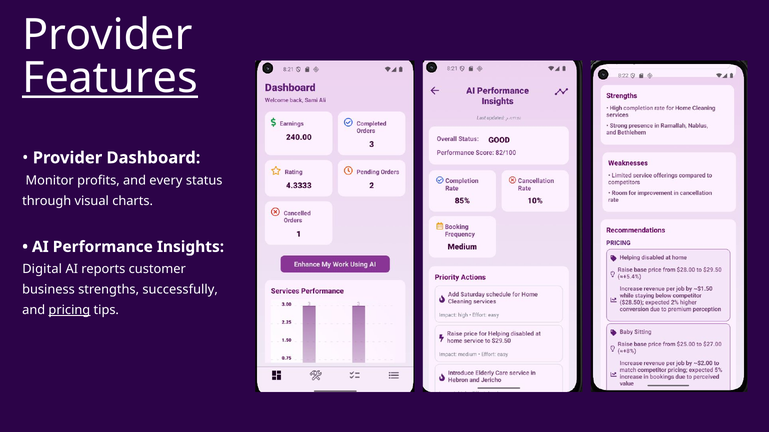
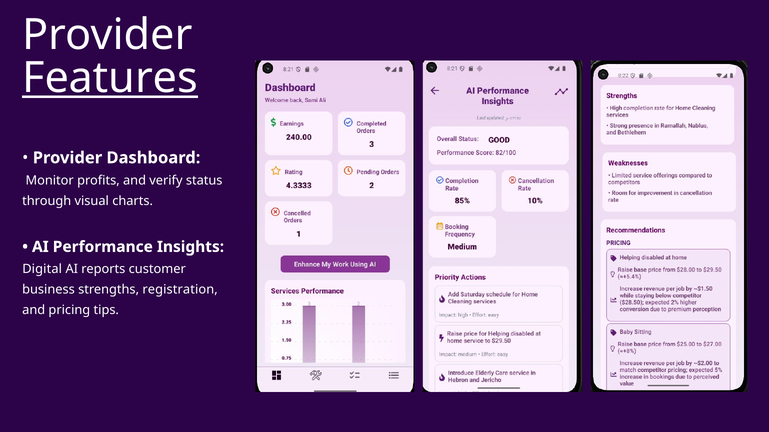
every: every -> verify
successfully: successfully -> registration
pricing underline: present -> none
